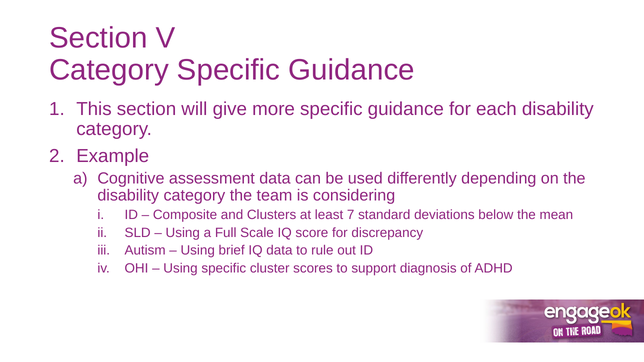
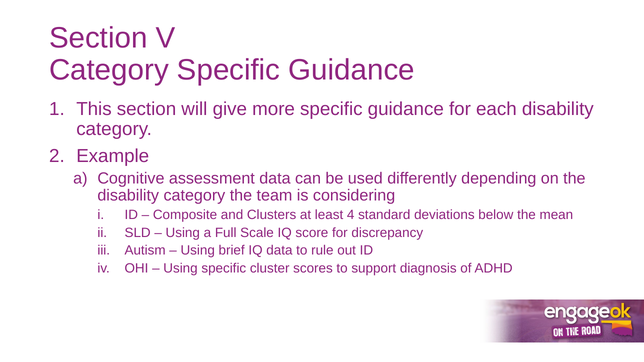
7: 7 -> 4
